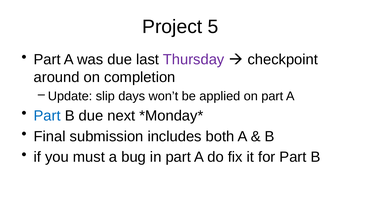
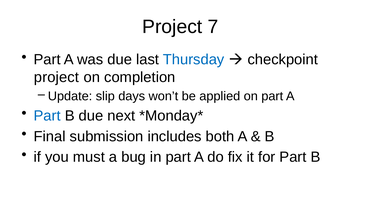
5: 5 -> 7
Thursday colour: purple -> blue
around at (57, 77): around -> project
